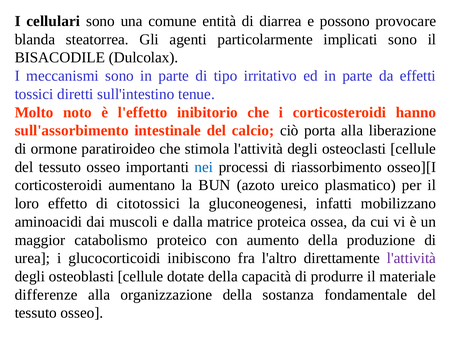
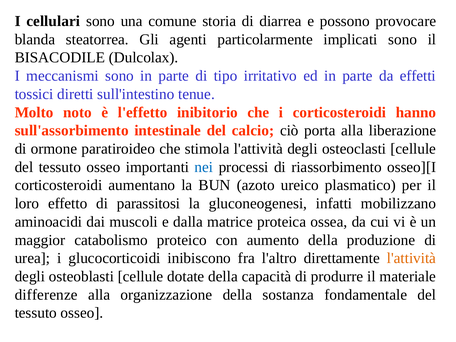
entità: entità -> storia
citotossici: citotossici -> parassitosi
l'attività at (411, 258) colour: purple -> orange
